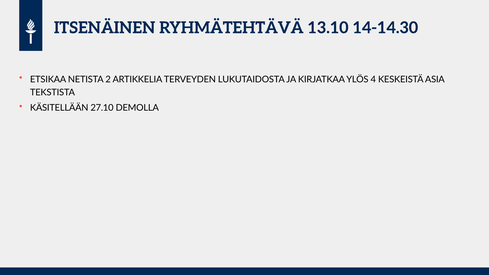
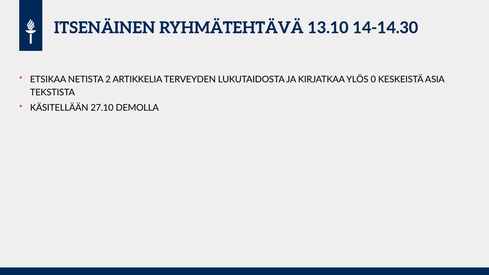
4: 4 -> 0
